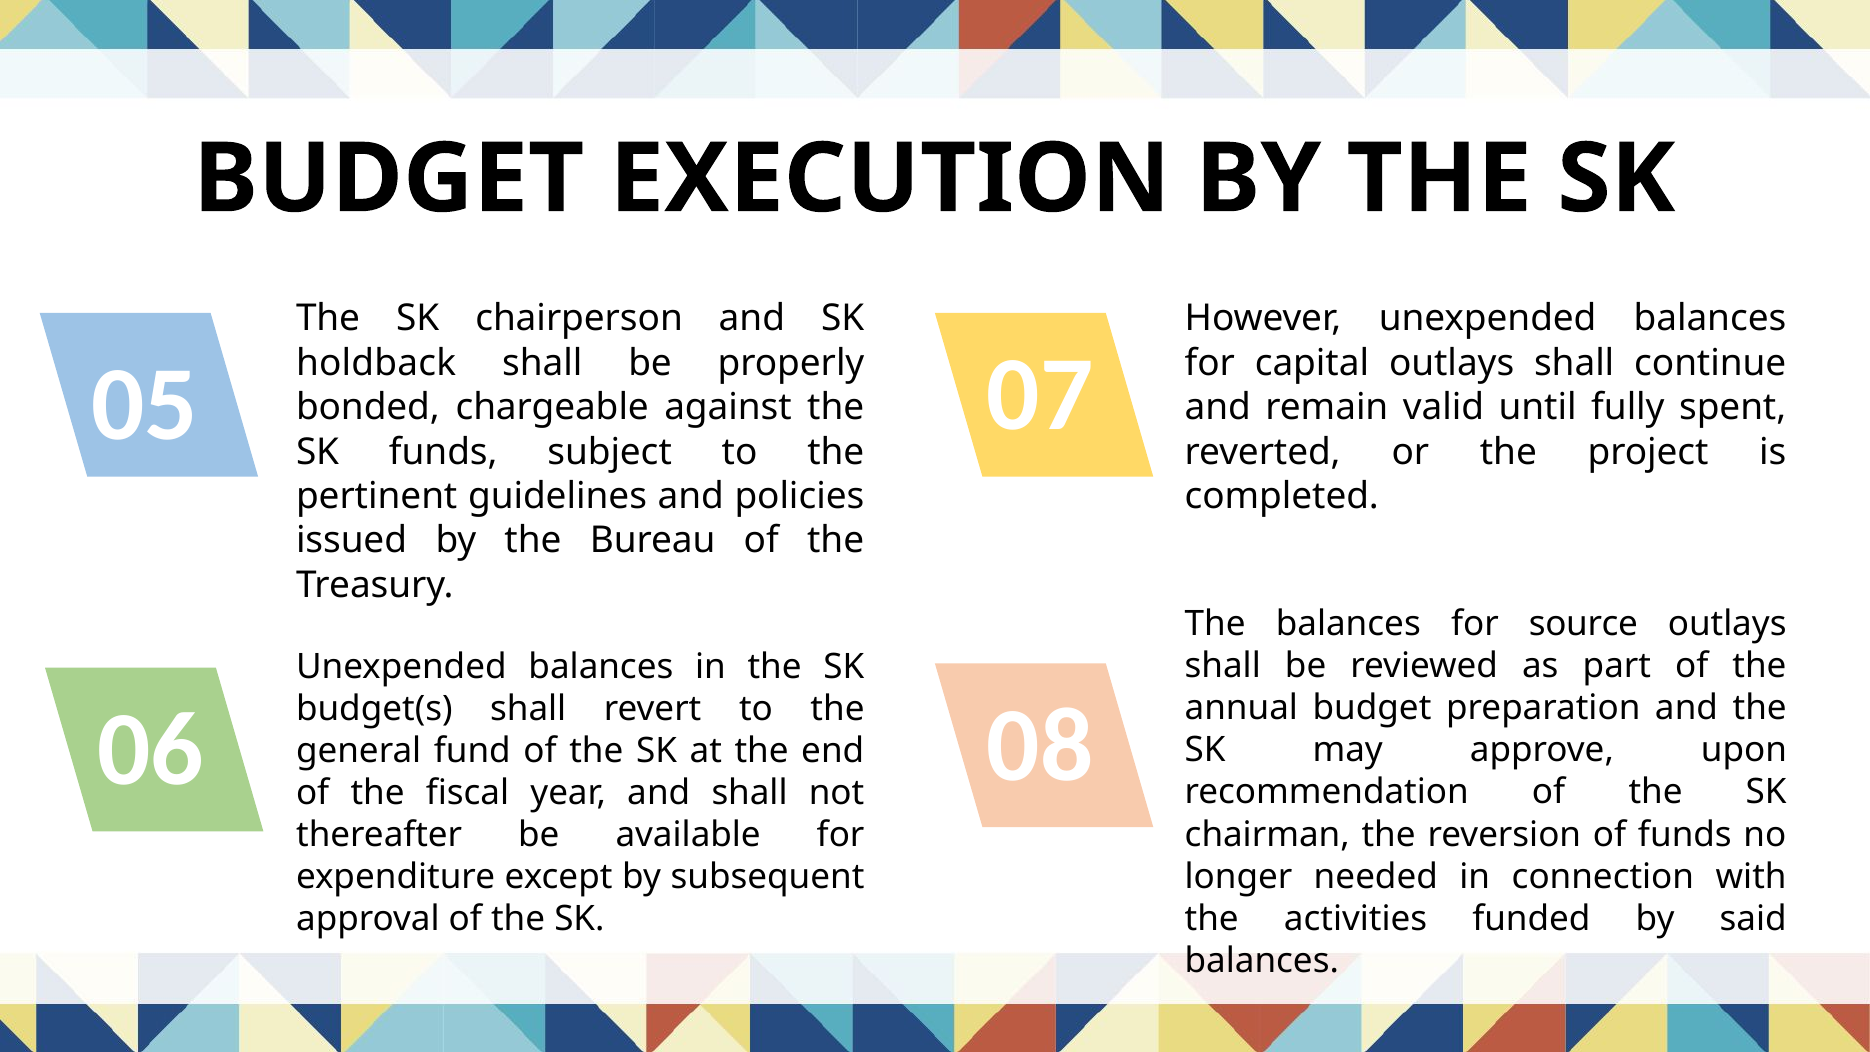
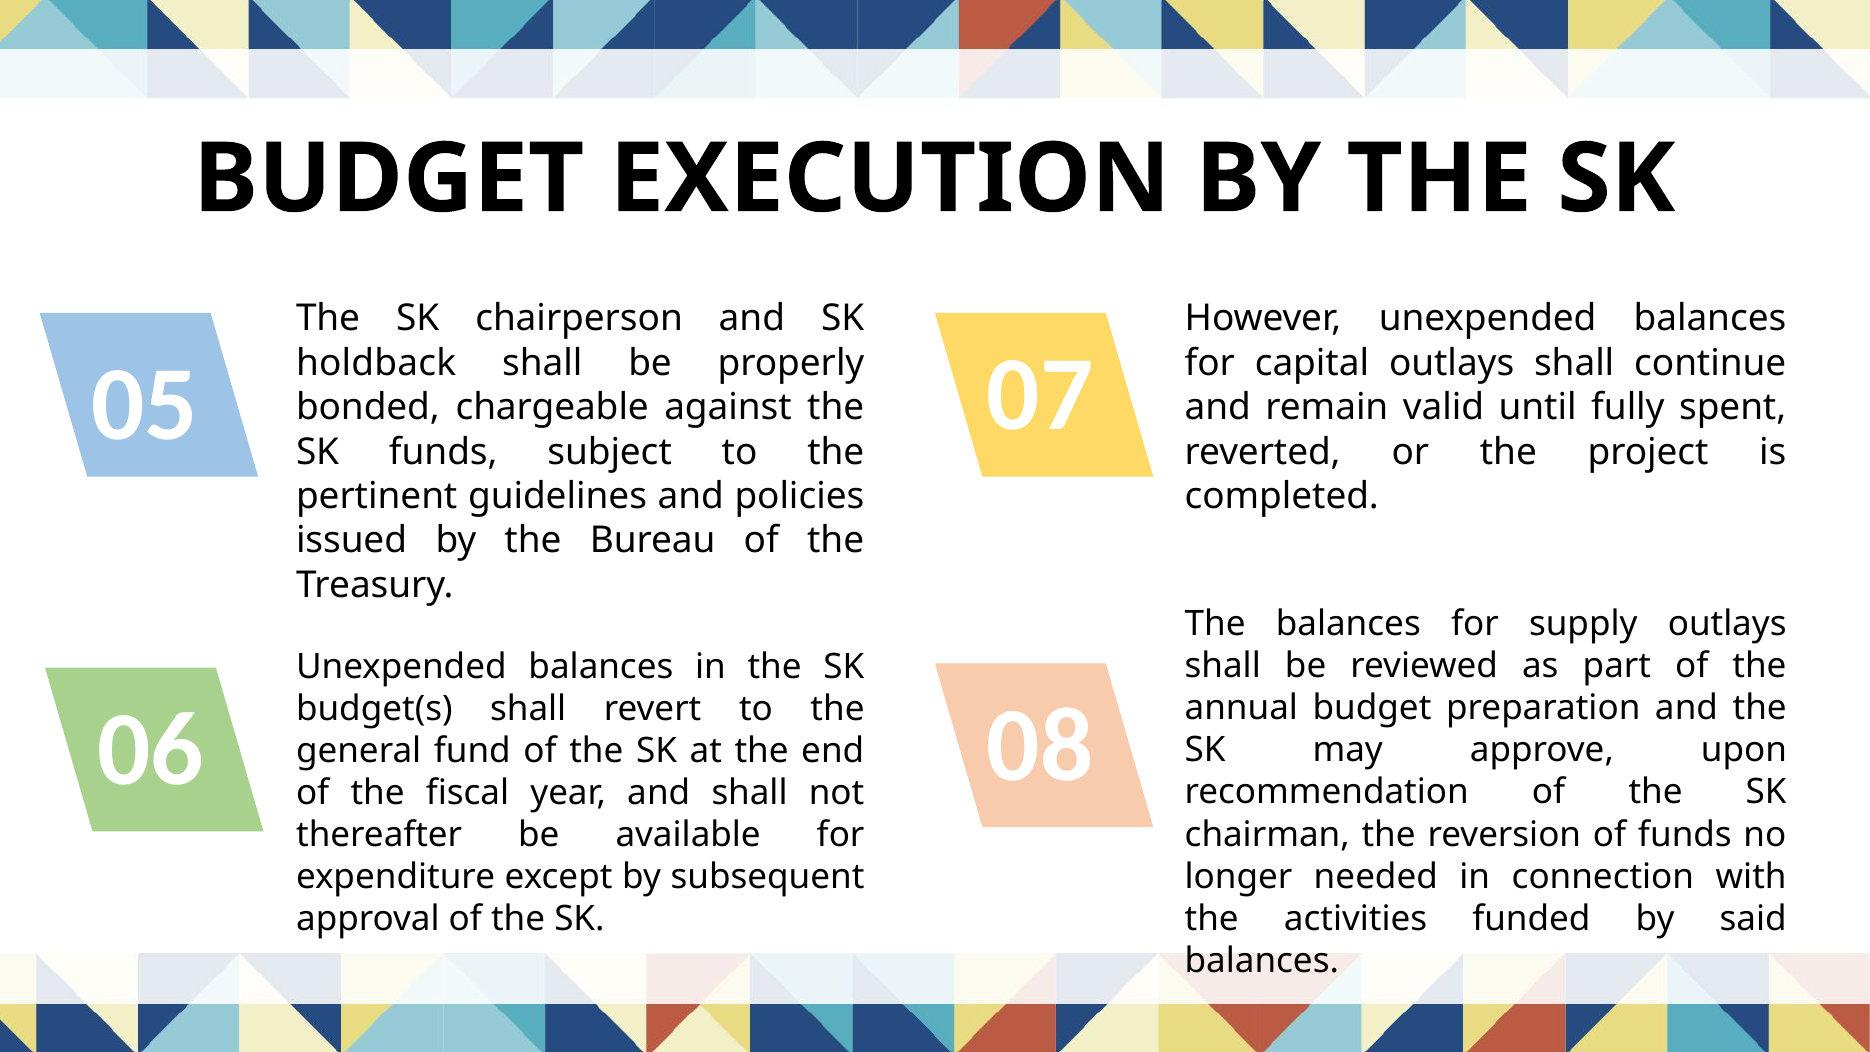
source: source -> supply
